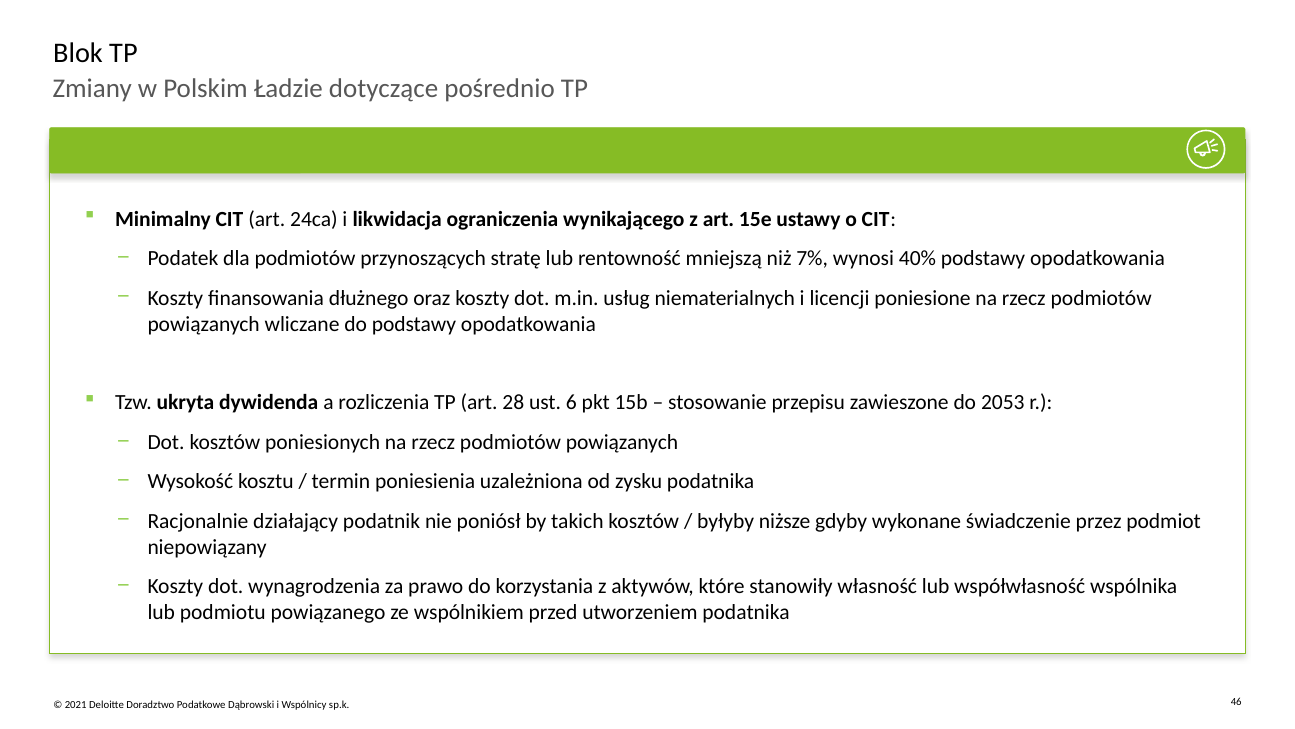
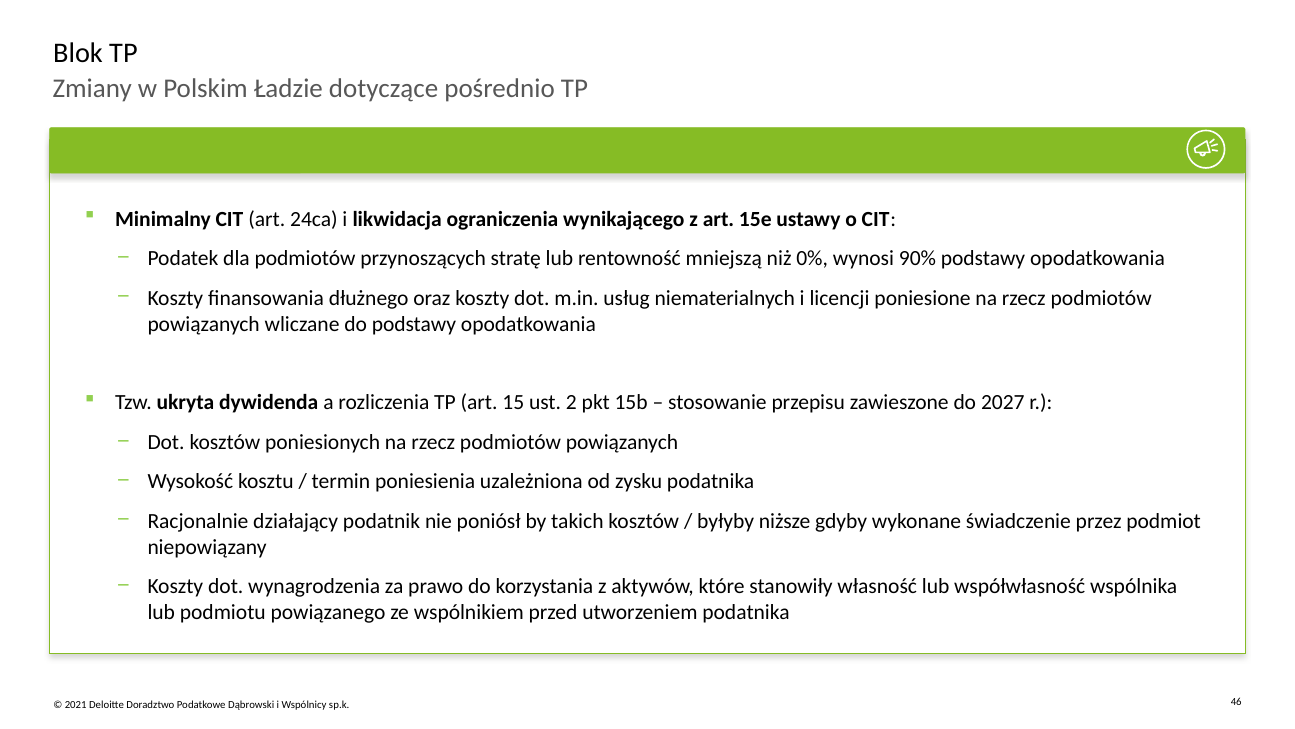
7%: 7% -> 0%
40%: 40% -> 90%
28: 28 -> 15
6: 6 -> 2
2053: 2053 -> 2027
